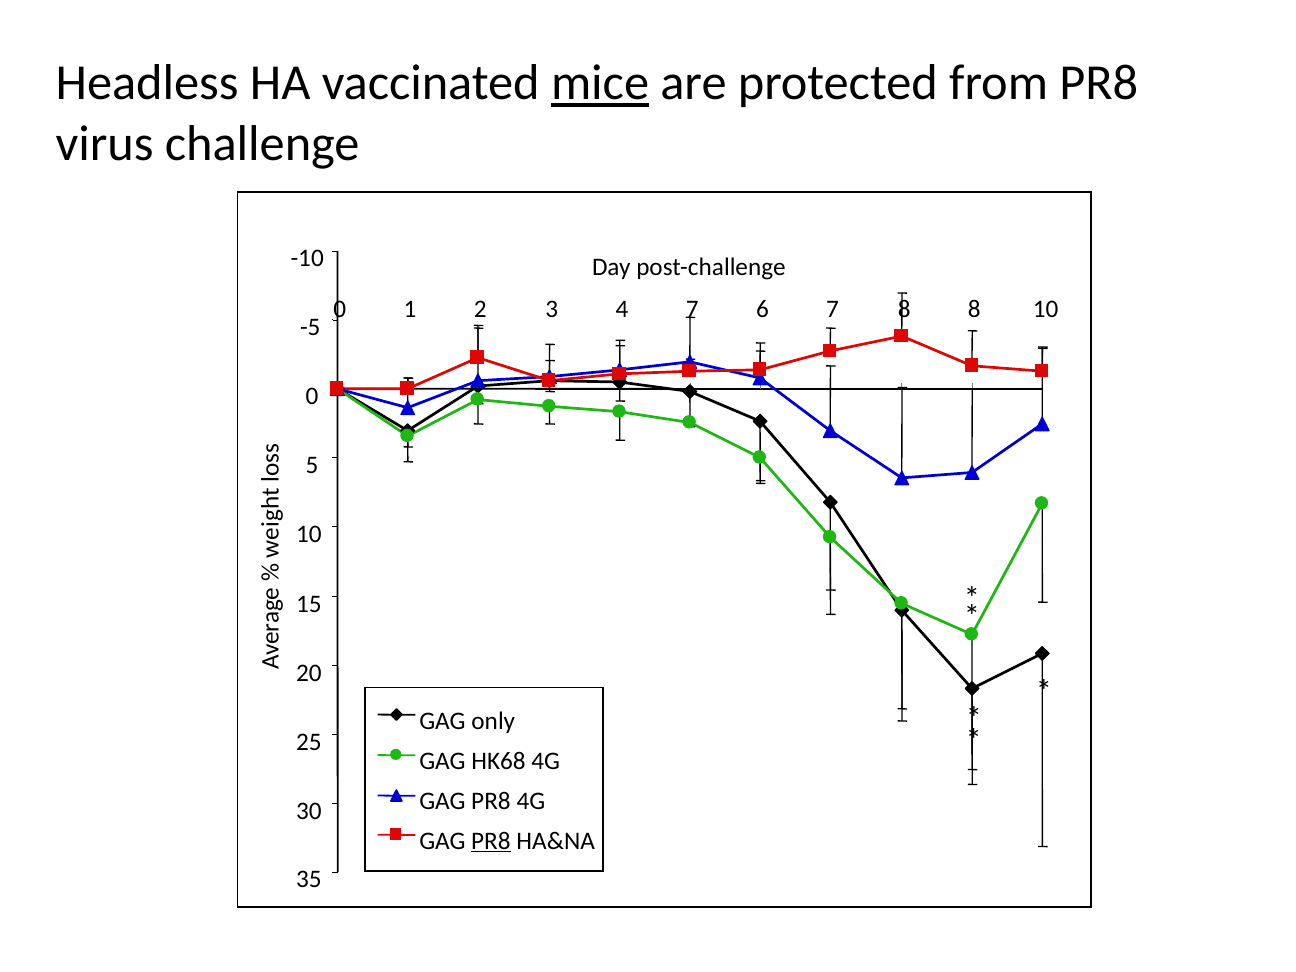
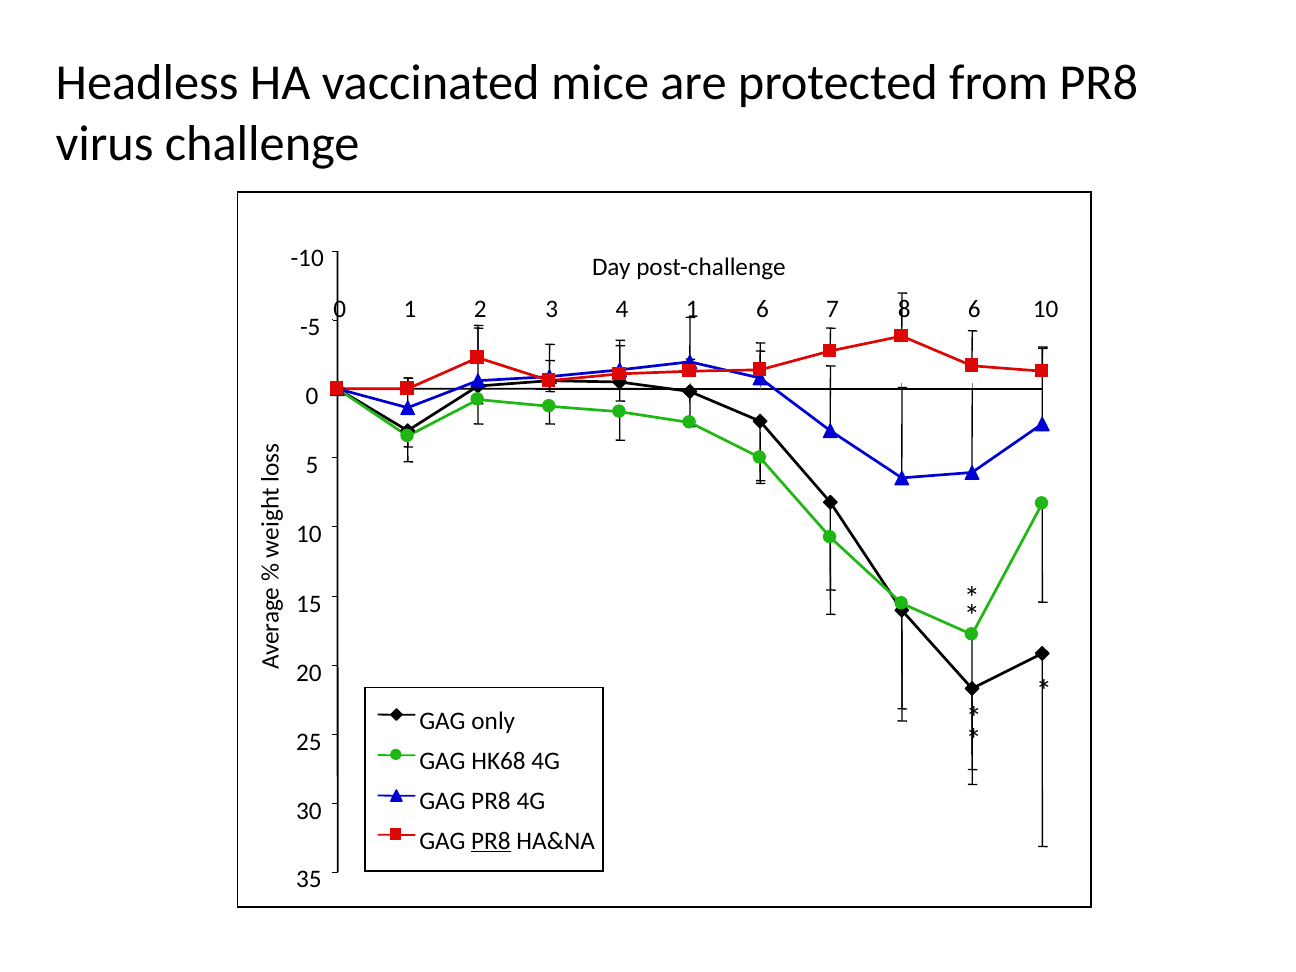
mice underline: present -> none
4 7: 7 -> 1
8 8: 8 -> 6
